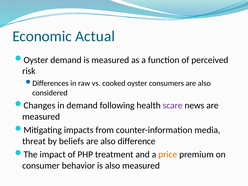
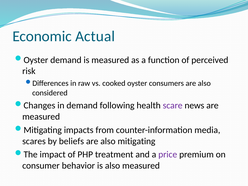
threat: threat -> scares
also difference: difference -> mitigating
price colour: orange -> purple
